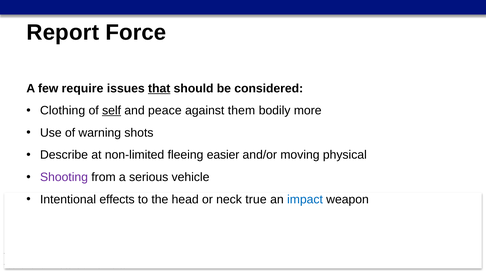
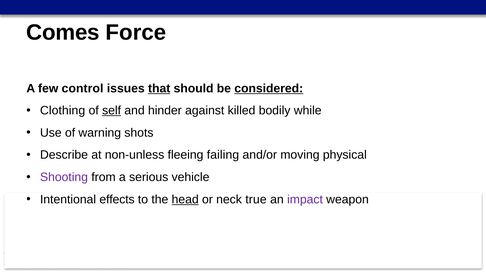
Report at (63, 33): Report -> Comes
require: require -> control
considered underline: none -> present
peace: peace -> hinder
them: them -> killed
more: more -> while
non-limited: non-limited -> non-unless
easier: easier -> failing
head underline: none -> present
impact colour: blue -> purple
